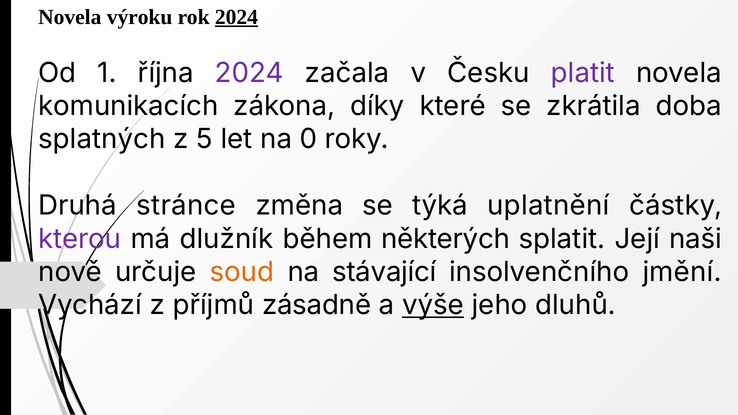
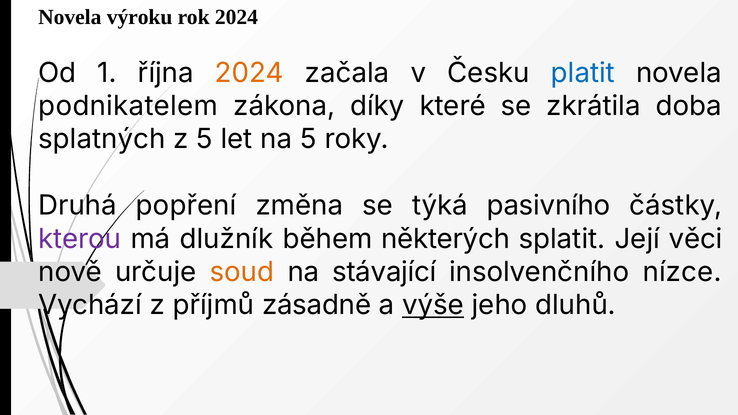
2024 at (236, 17) underline: present -> none
2024 at (249, 73) colour: purple -> orange
platit colour: purple -> blue
komunikacích: komunikacích -> podnikatelem
na 0: 0 -> 5
stránce: stránce -> popření
uplatnění: uplatnění -> pasivního
naši: naši -> věci
jmění: jmění -> nízce
